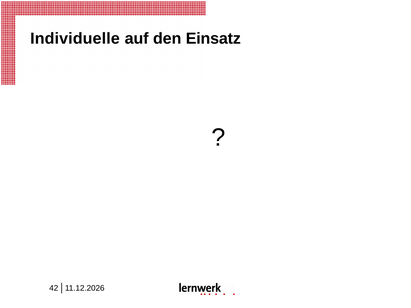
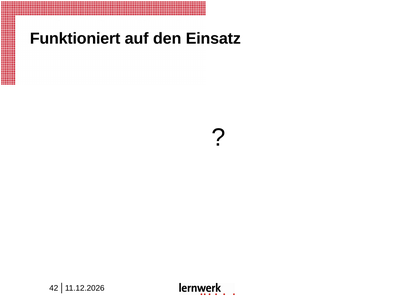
Individuelle: Individuelle -> Funktioniert
